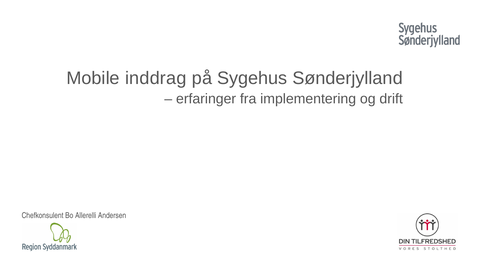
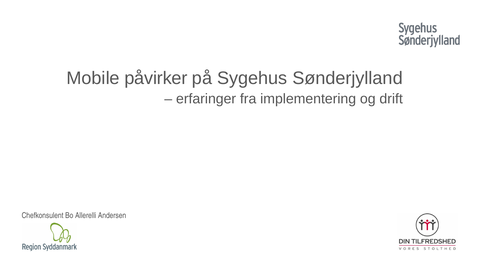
inddrag: inddrag -> påvirker
